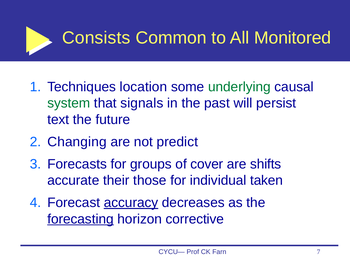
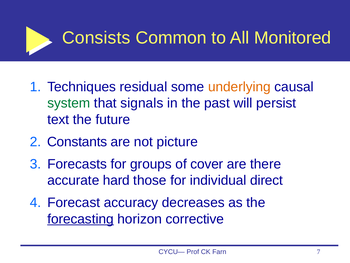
location: location -> residual
underlying colour: green -> orange
Changing: Changing -> Constants
predict: predict -> picture
shifts: shifts -> there
their: their -> hard
taken: taken -> direct
accuracy underline: present -> none
